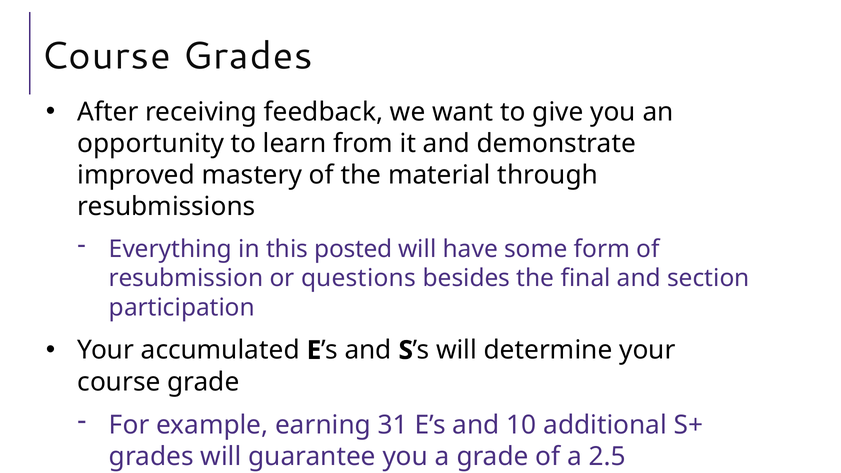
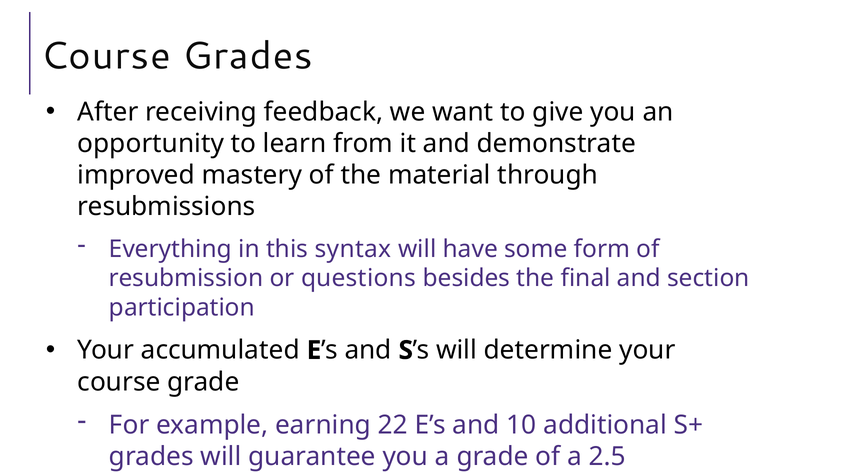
posted: posted -> syntax
31: 31 -> 22
